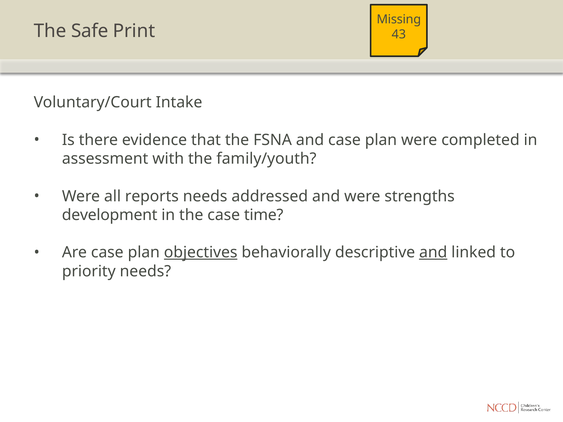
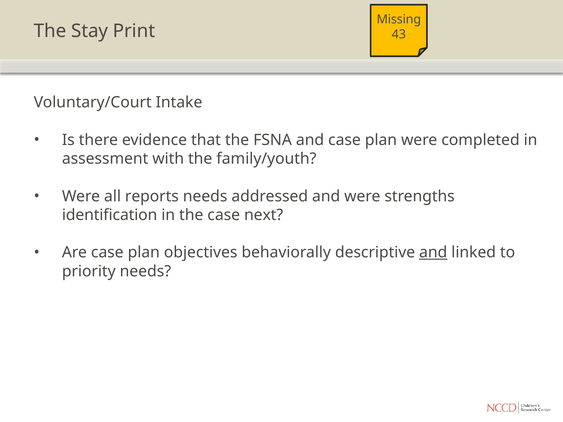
Safe: Safe -> Stay
development: development -> identification
time: time -> next
objectives underline: present -> none
